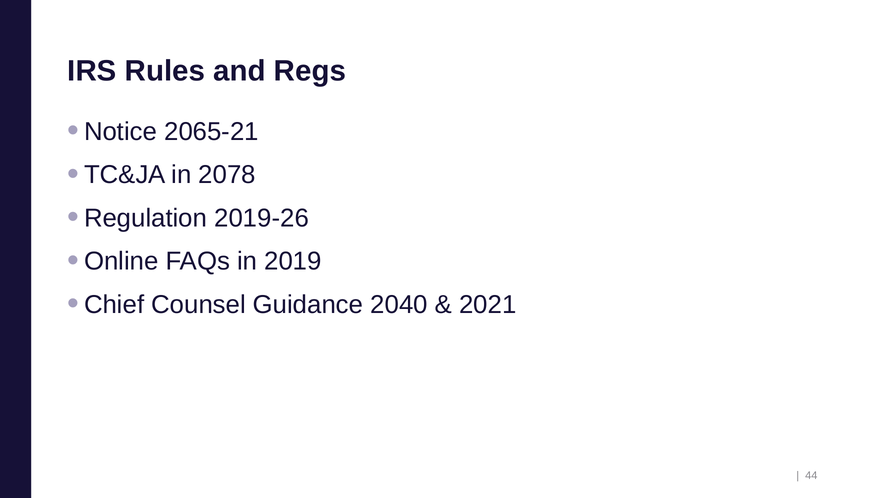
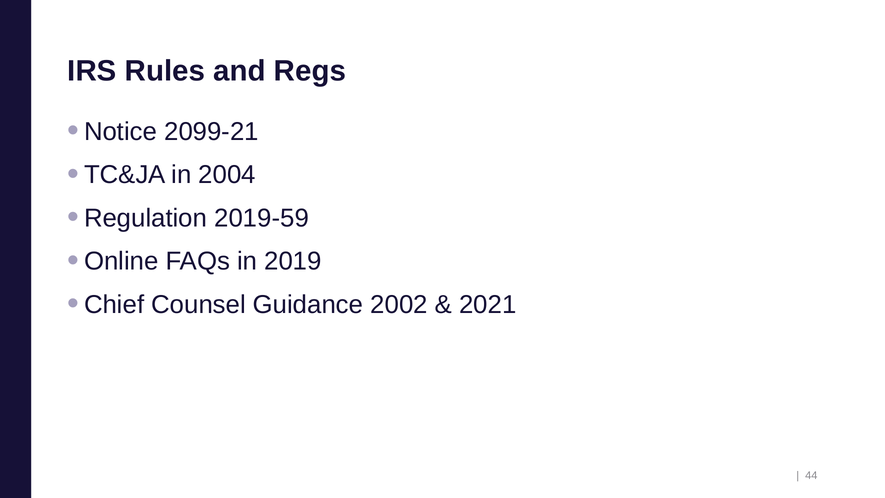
2065-21: 2065-21 -> 2099-21
2078: 2078 -> 2004
2019-26: 2019-26 -> 2019-59
2040: 2040 -> 2002
